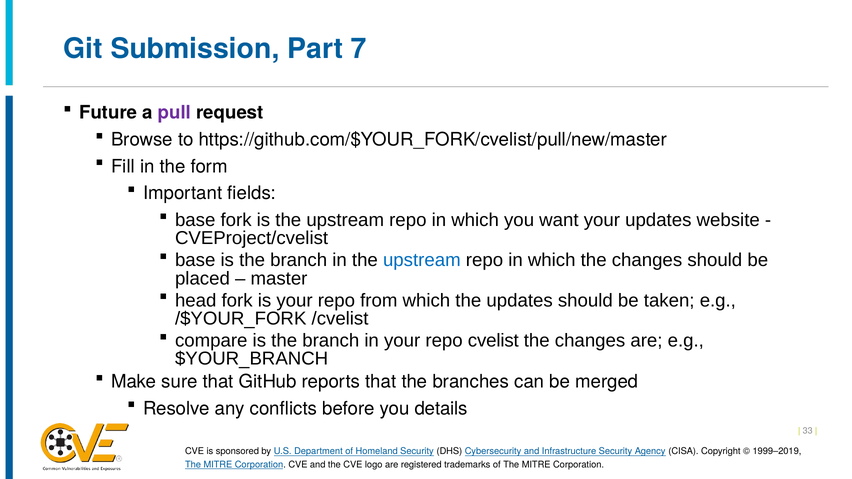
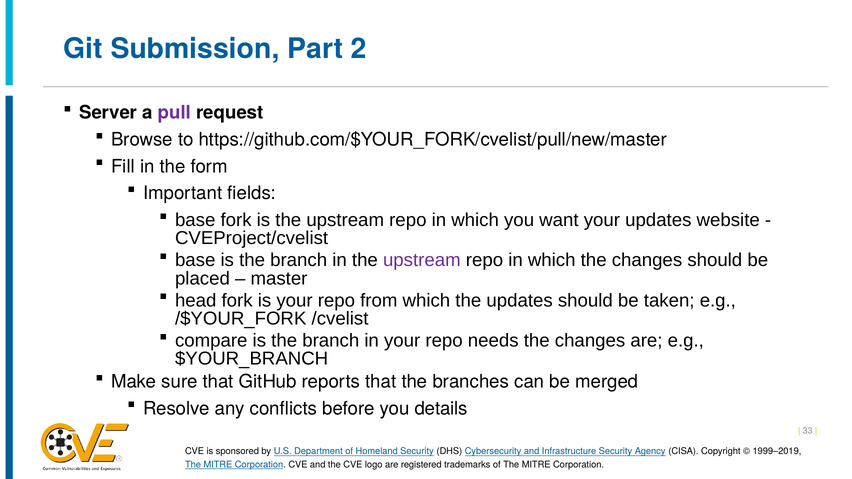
7: 7 -> 2
Future: Future -> Server
upstream at (422, 260) colour: blue -> purple
cvelist: cvelist -> needs
